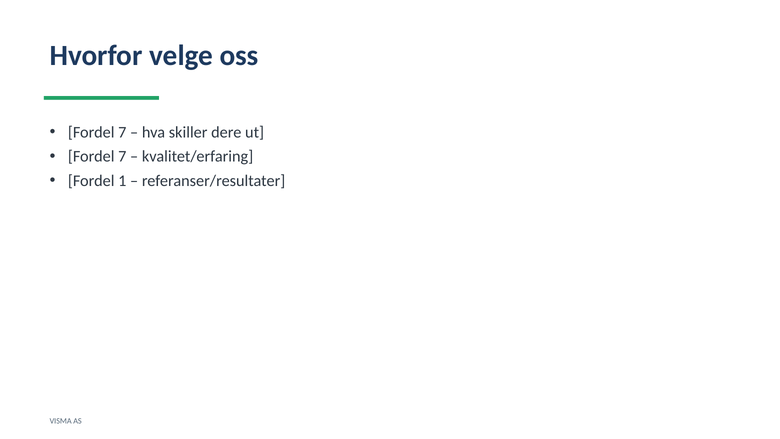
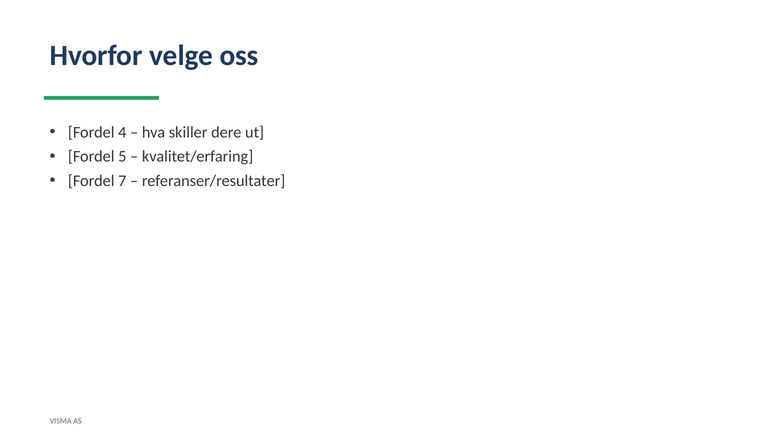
7 at (122, 132): 7 -> 4
7 at (122, 156): 7 -> 5
1: 1 -> 7
